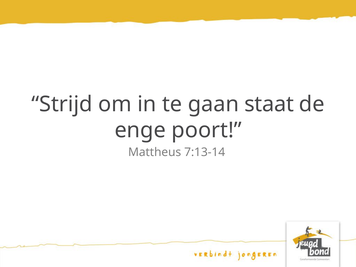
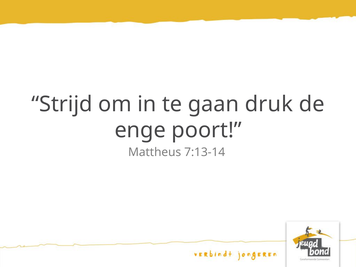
staat: staat -> druk
